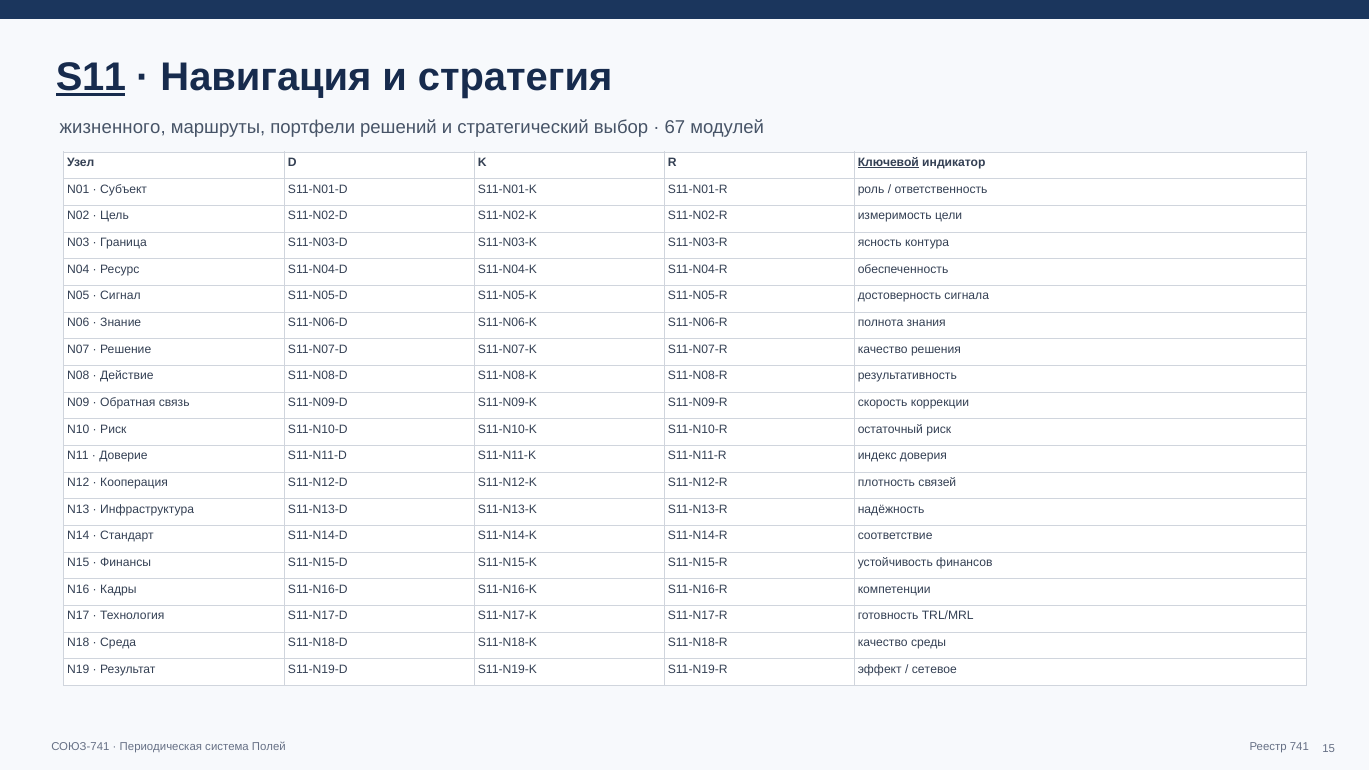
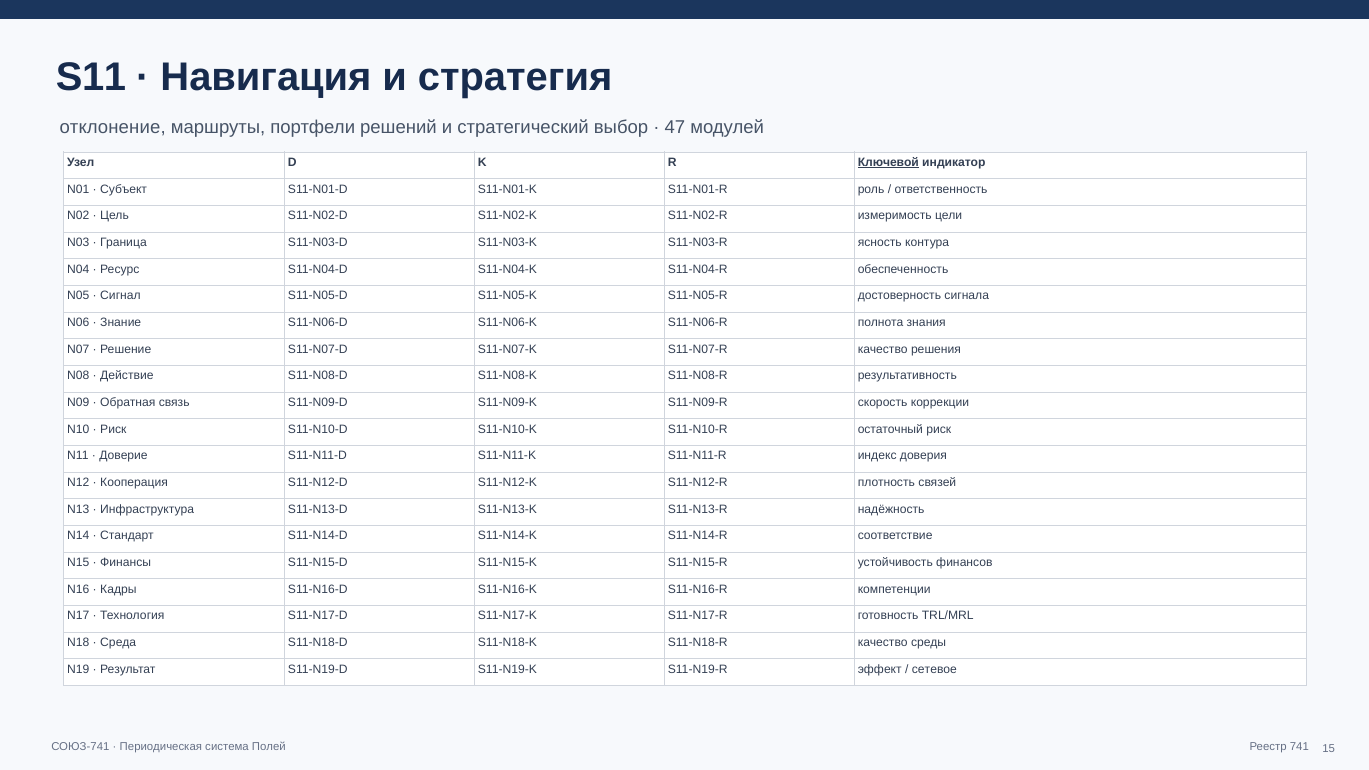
S11 underline: present -> none
жизненного: жизненного -> отклонение
67: 67 -> 47
